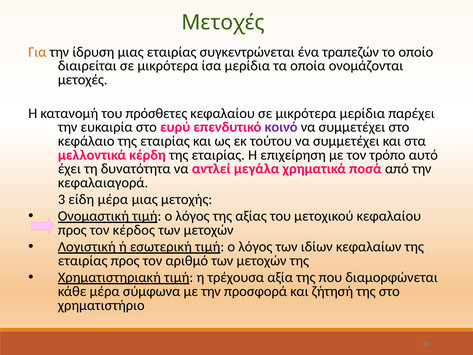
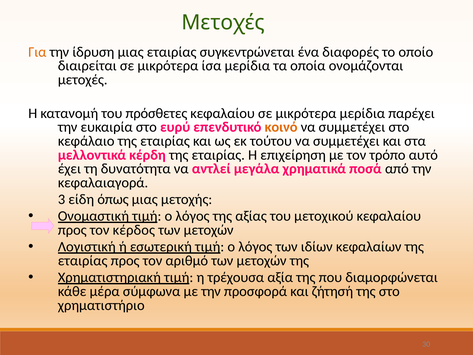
τραπεζών: τραπεζών -> διαφορές
κοινό colour: purple -> orange
είδη μέρα: μέρα -> όπως
